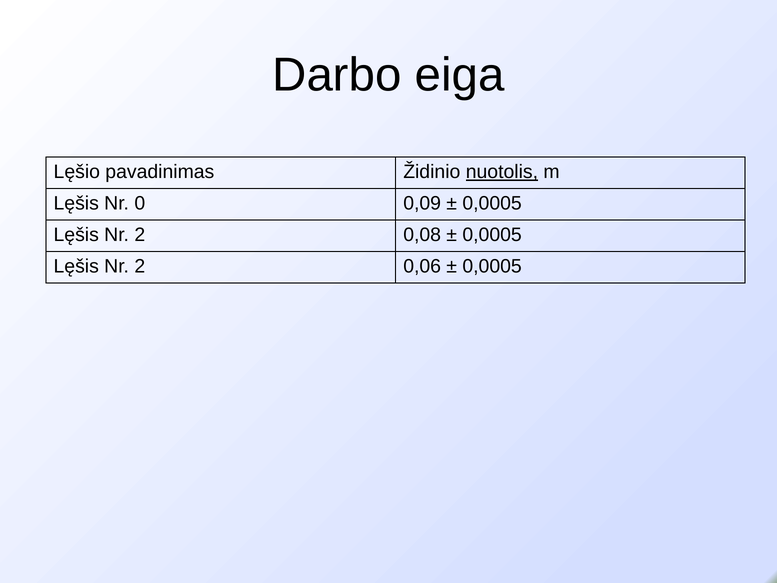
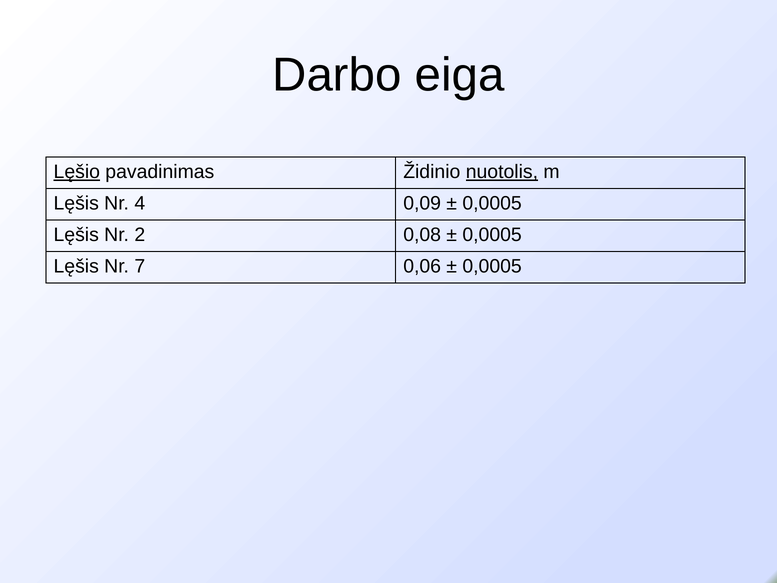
Lęšio underline: none -> present
0: 0 -> 4
2 at (140, 266): 2 -> 7
